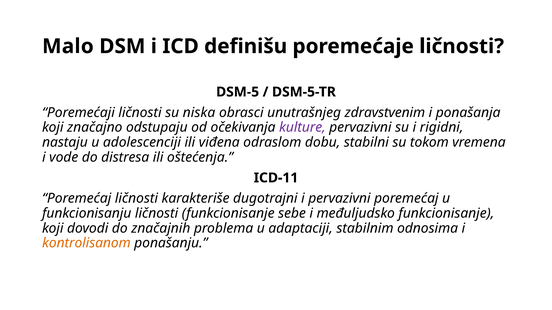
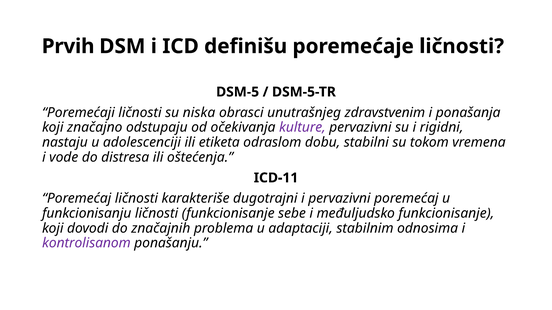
Malo: Malo -> Prvih
viđena: viđena -> etiketa
kontrolisanom colour: orange -> purple
